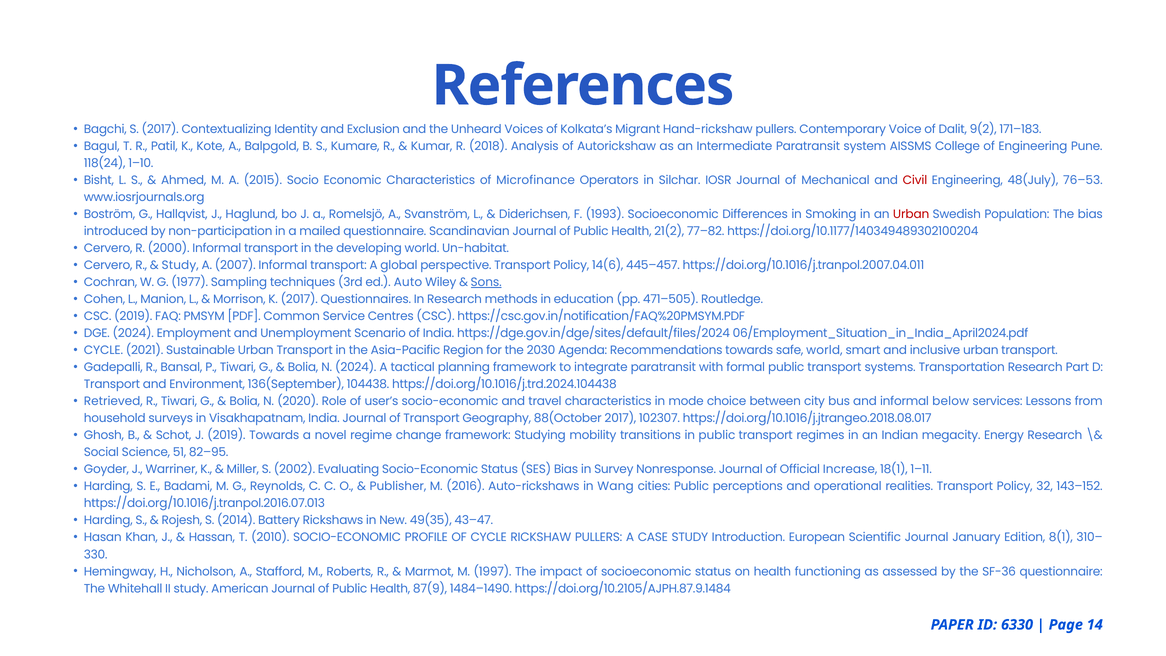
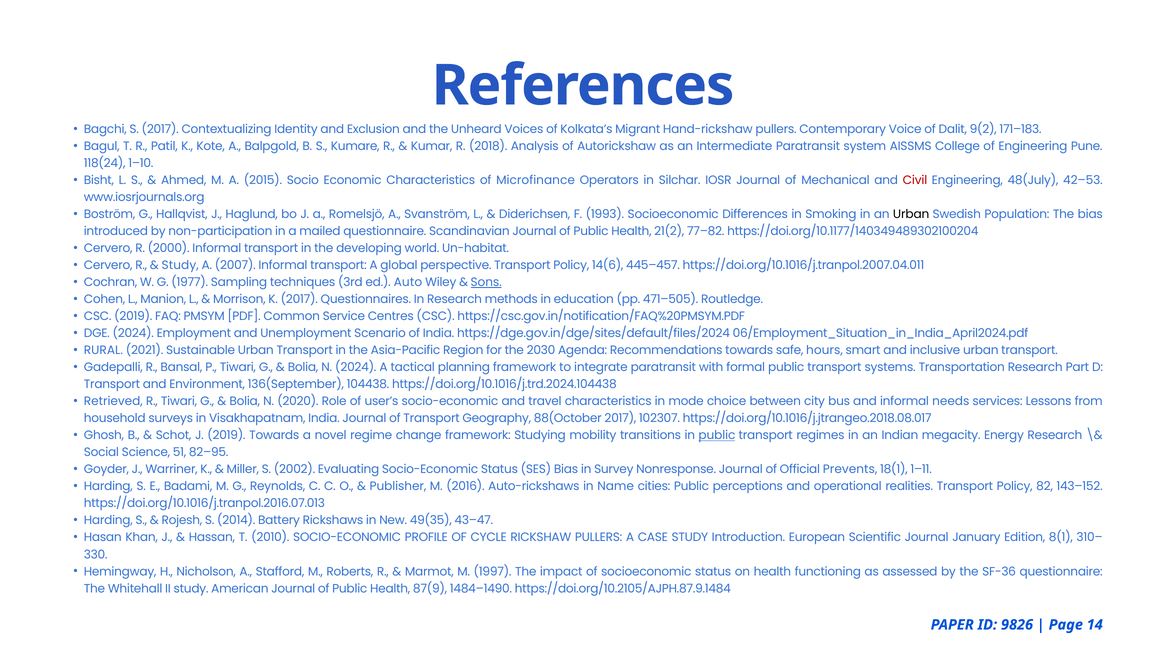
76–53: 76–53 -> 42–53
Urban at (911, 214) colour: red -> black
CYCLE at (103, 350): CYCLE -> RURAL
safe world: world -> hours
below: below -> needs
public at (717, 435) underline: none -> present
Increase: Increase -> Prevents
Wang: Wang -> Name
32: 32 -> 82
6330: 6330 -> 9826
